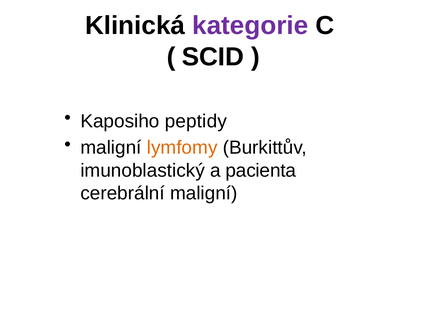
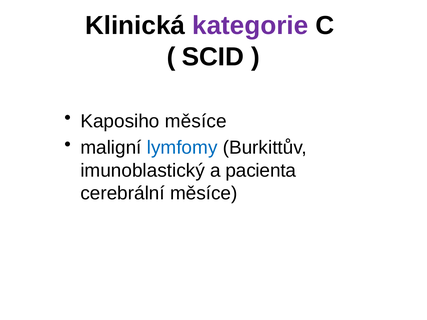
Kaposiho peptidy: peptidy -> měsíce
lymfomy colour: orange -> blue
cerebrální maligní: maligní -> měsíce
